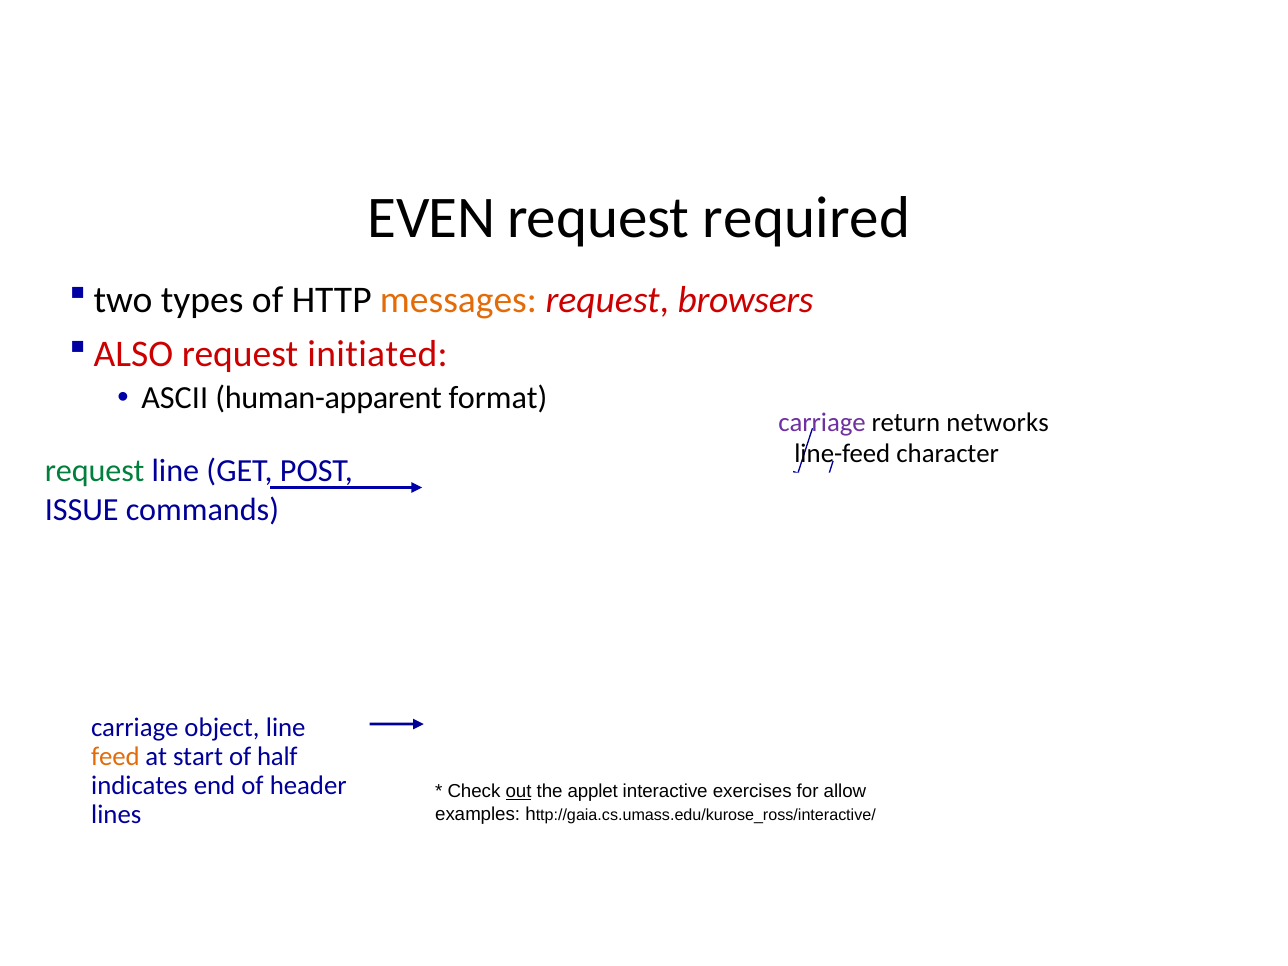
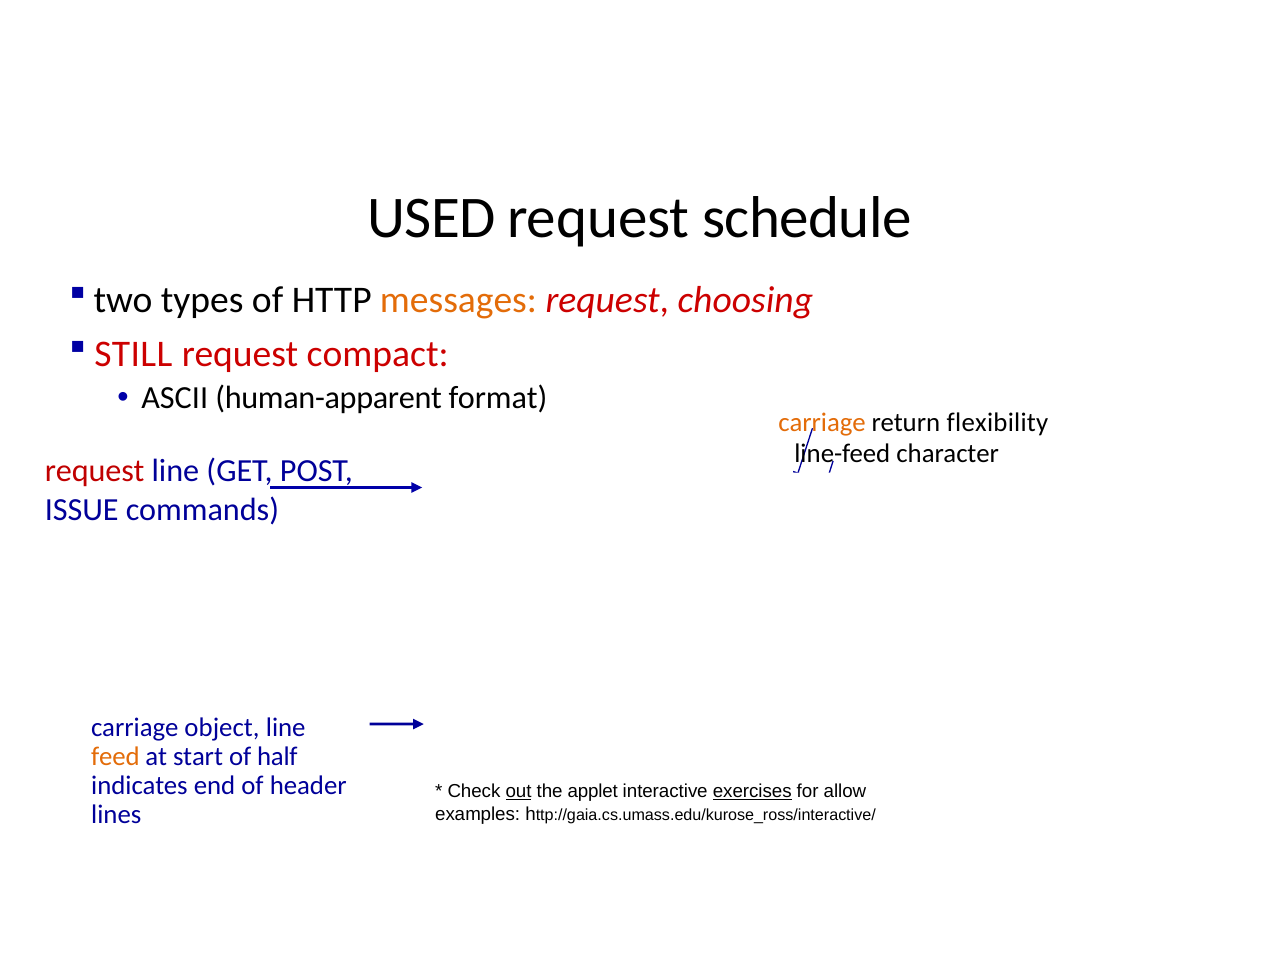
EVEN: EVEN -> USED
required: required -> schedule
browsers: browsers -> choosing
ALSO: ALSO -> STILL
initiated: initiated -> compact
carriage at (822, 422) colour: purple -> orange
networks: networks -> flexibility
request at (95, 471) colour: green -> red
exercises underline: none -> present
